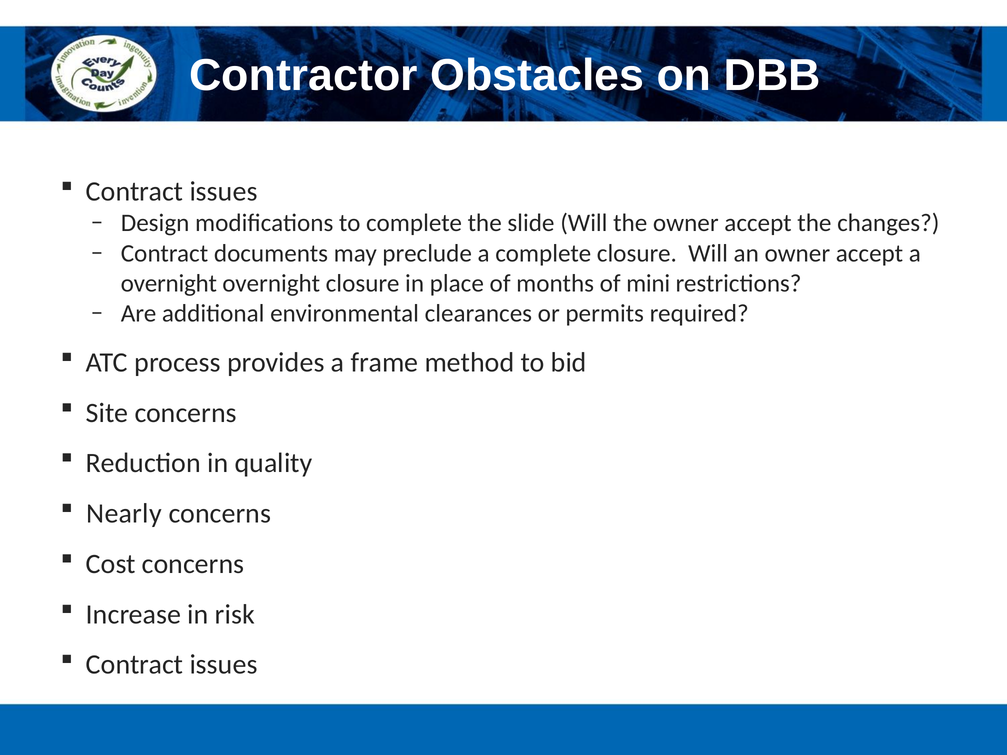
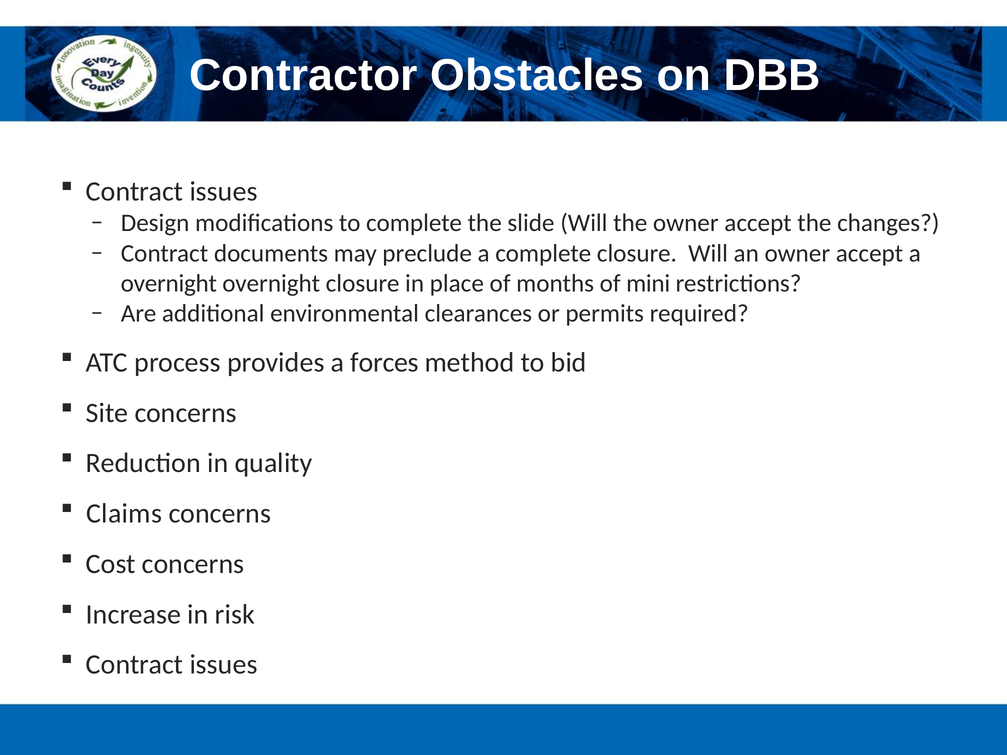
frame: frame -> forces
Nearly: Nearly -> Claims
